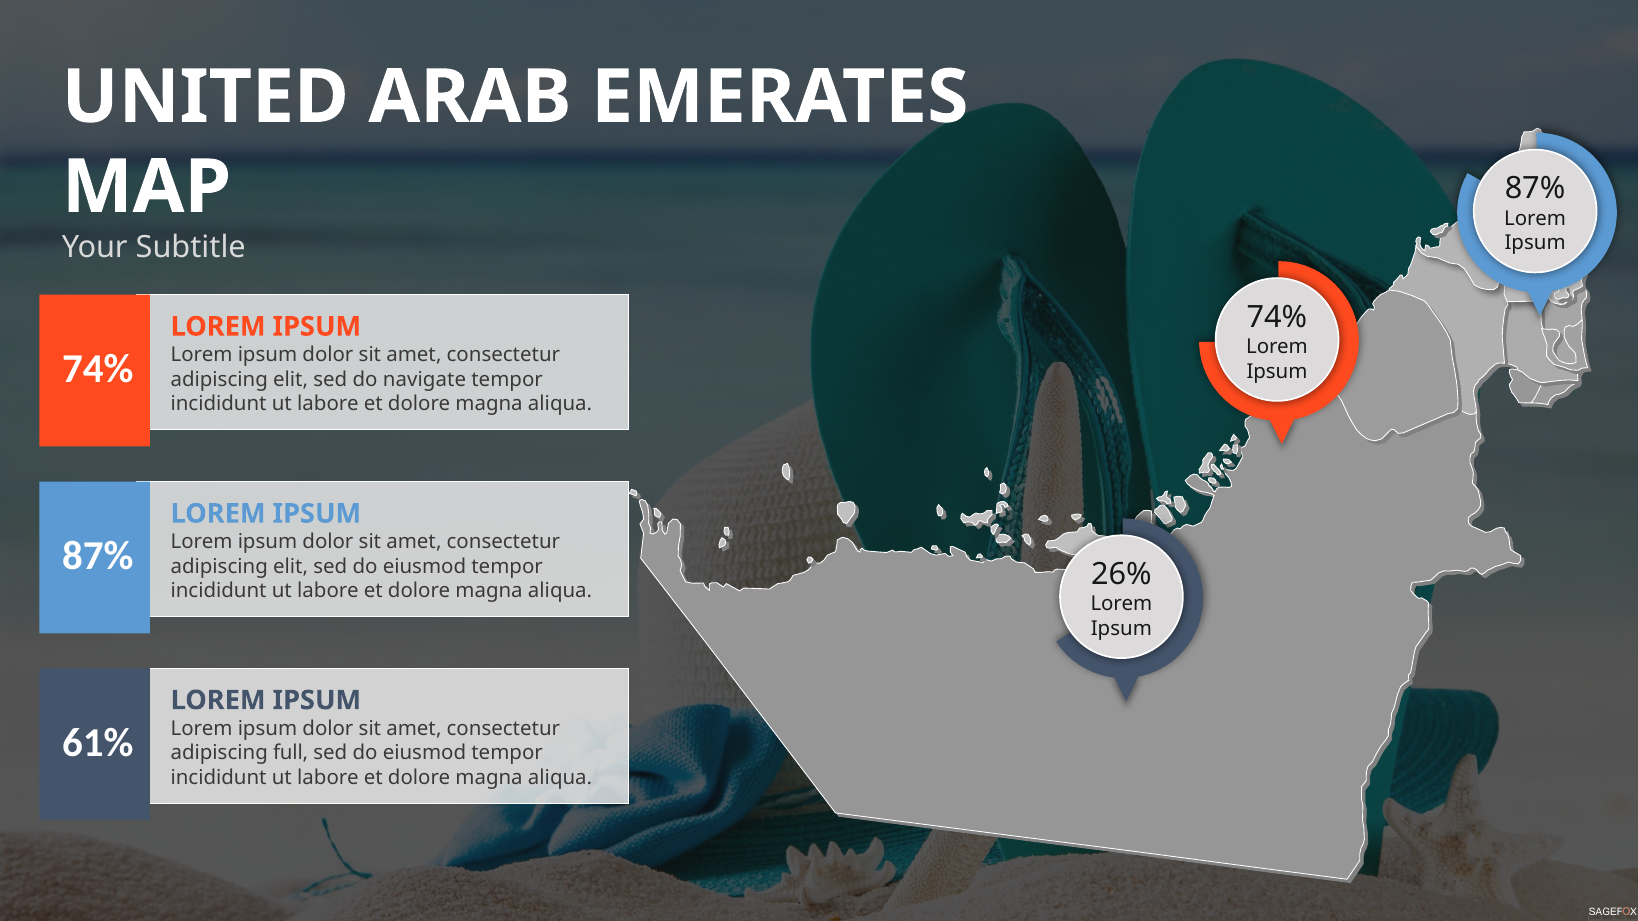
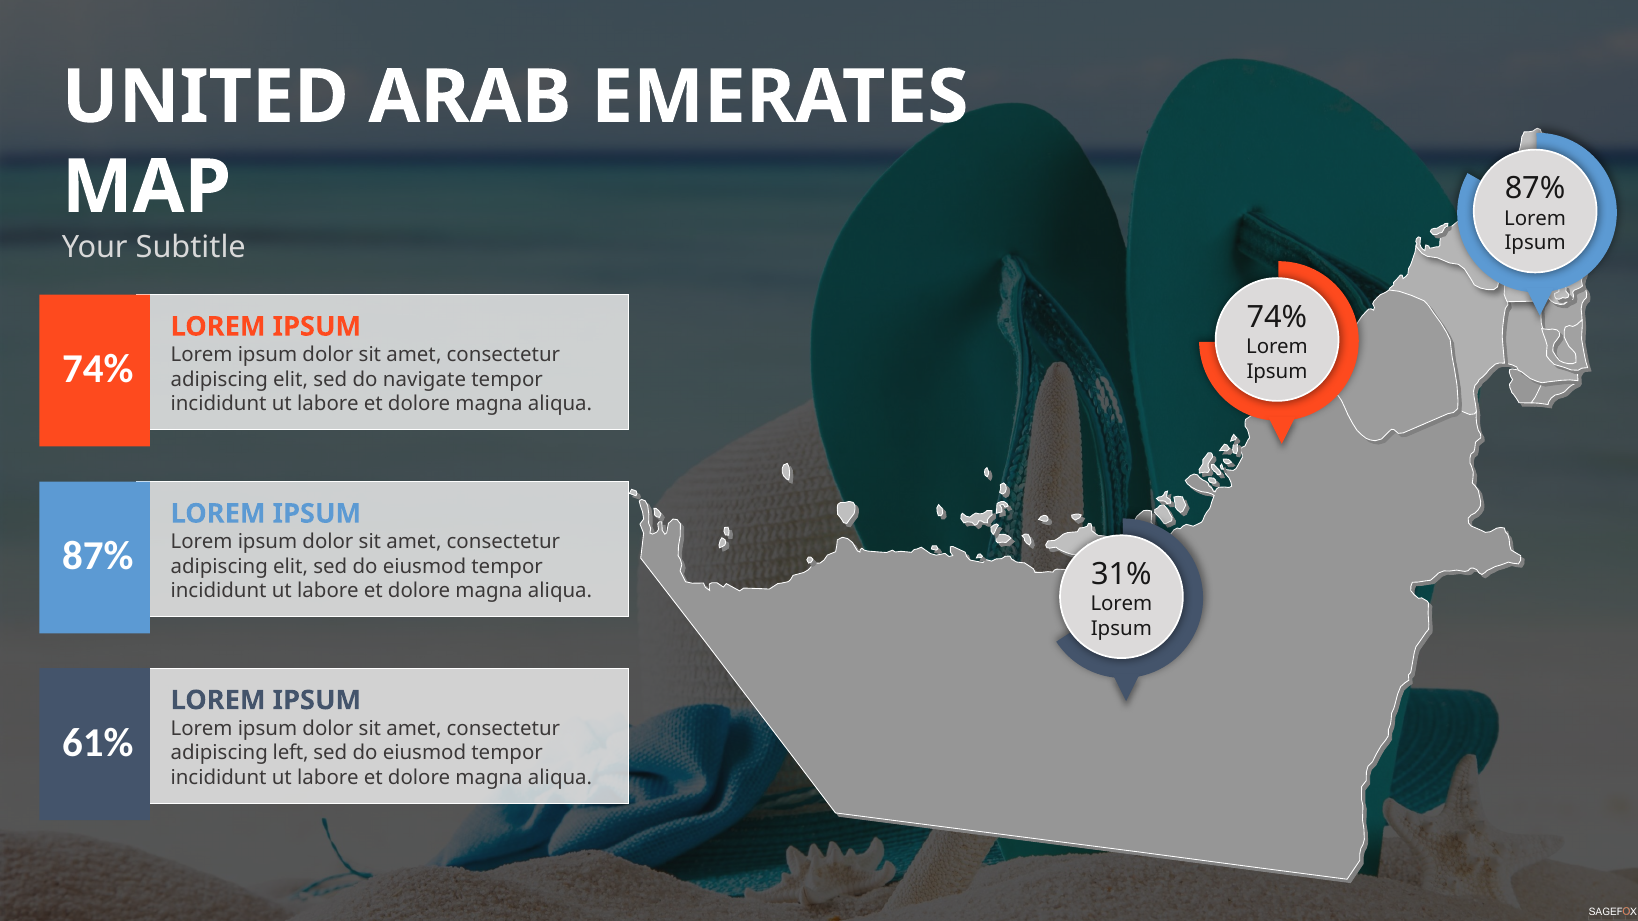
26%: 26% -> 31%
full: full -> left
